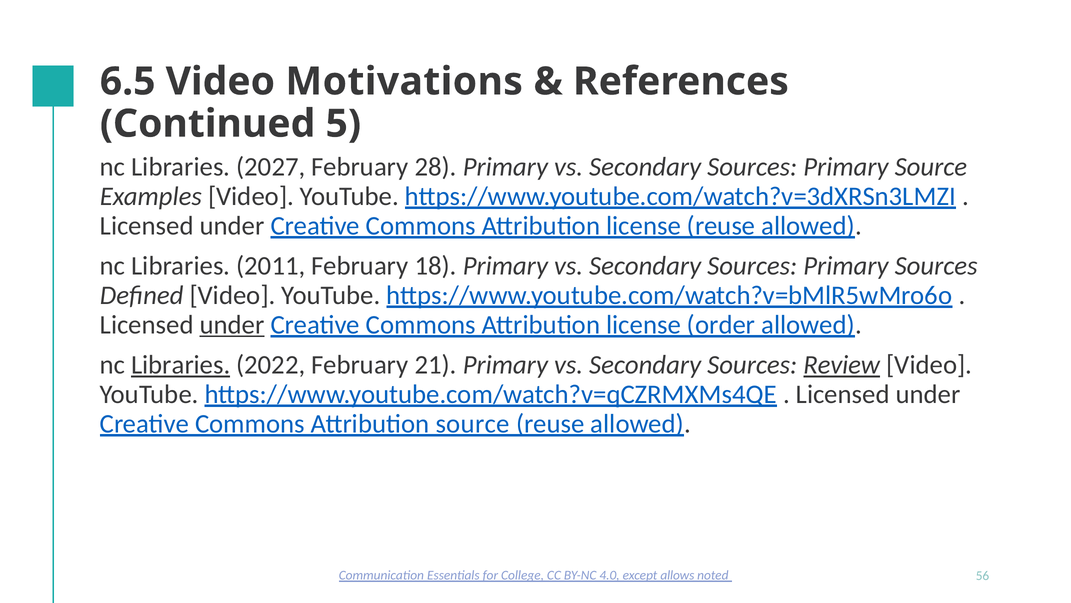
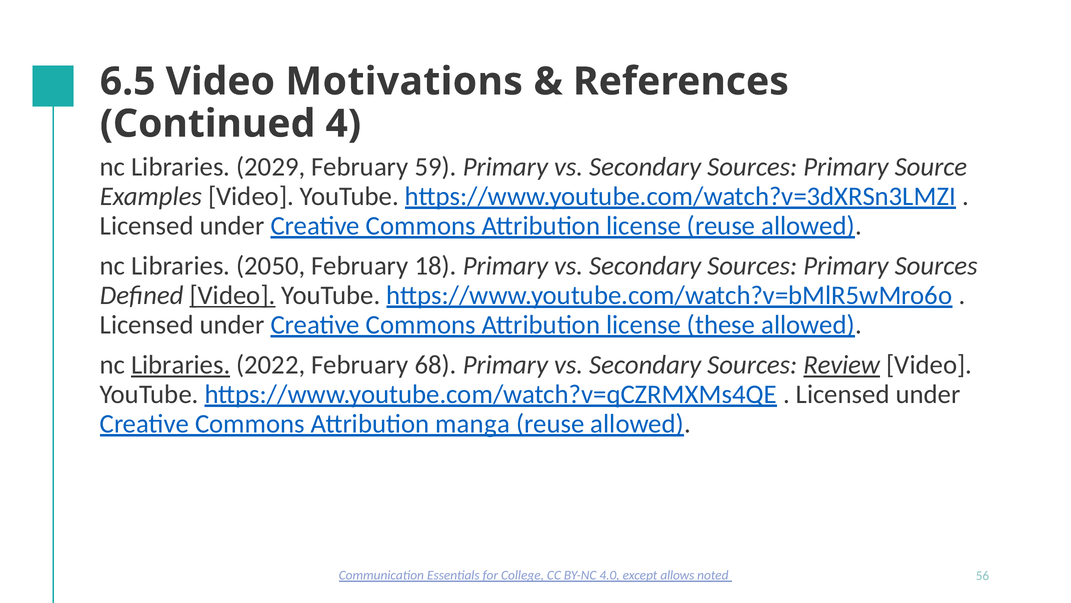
5: 5 -> 4
2027: 2027 -> 2029
28: 28 -> 59
2011: 2011 -> 2050
Video at (233, 295) underline: none -> present
under at (232, 324) underline: present -> none
order: order -> these
21: 21 -> 68
Attribution source: source -> manga
